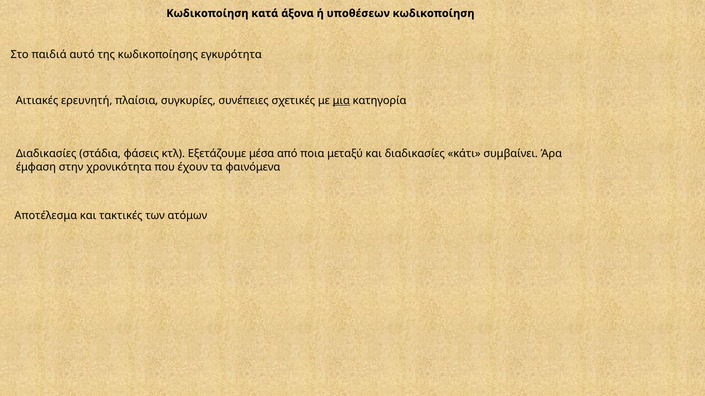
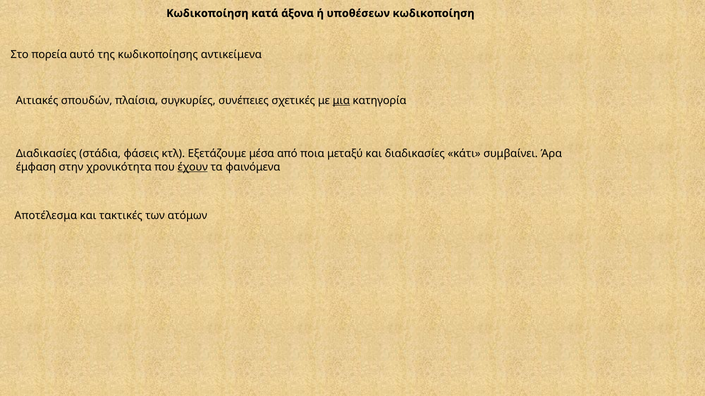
παιδιά: παιδιά -> πορεία
εγκυρότητα: εγκυρότητα -> αντικείμενα
ερευνητή: ερευνητή -> σπουδών
έχουν underline: none -> present
